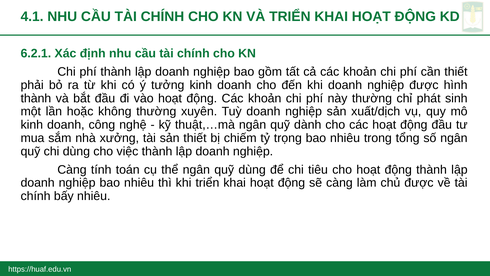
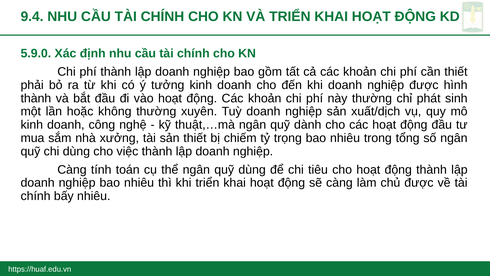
4.1: 4.1 -> 9.4
6.2.1: 6.2.1 -> 5.9.0
